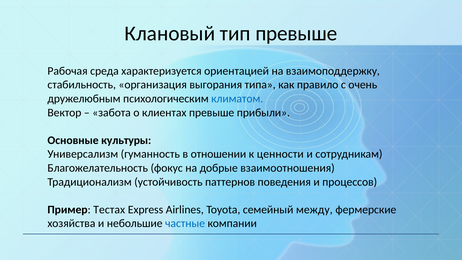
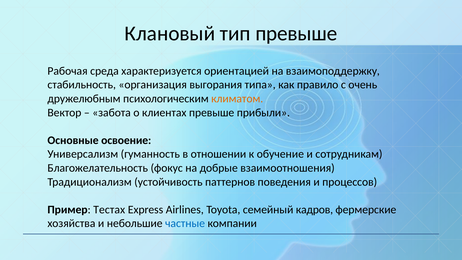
климатом colour: blue -> orange
культуры: культуры -> освоение
ценности: ценности -> обучение
между: между -> кадров
